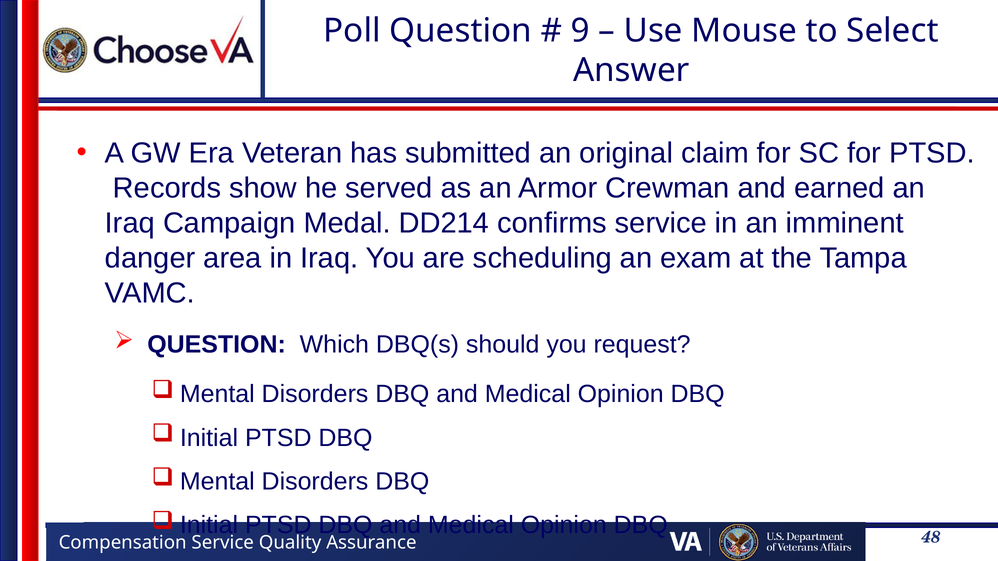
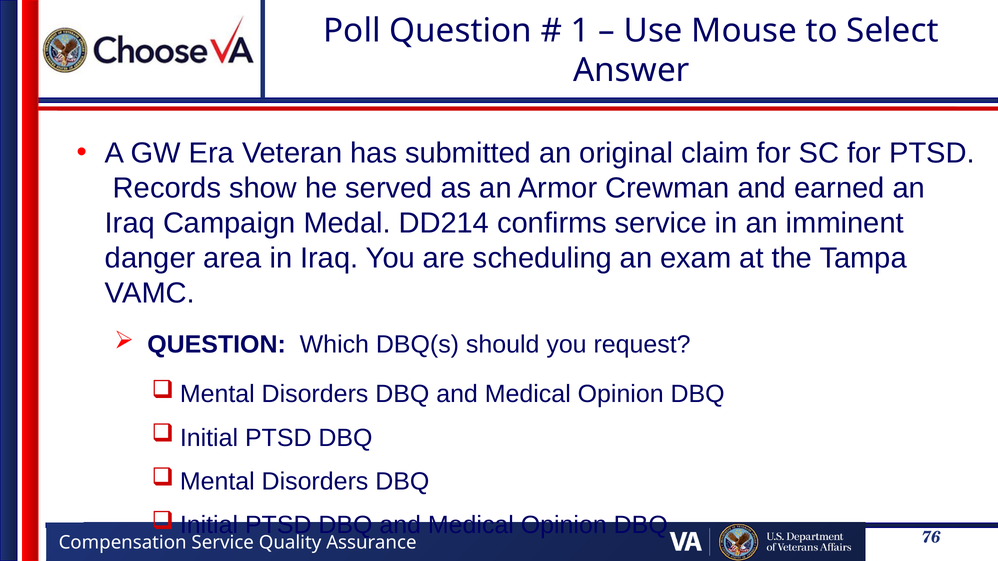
9: 9 -> 1
48: 48 -> 76
